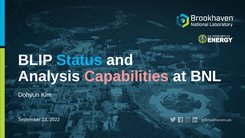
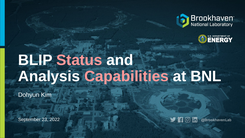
Status colour: light blue -> pink
